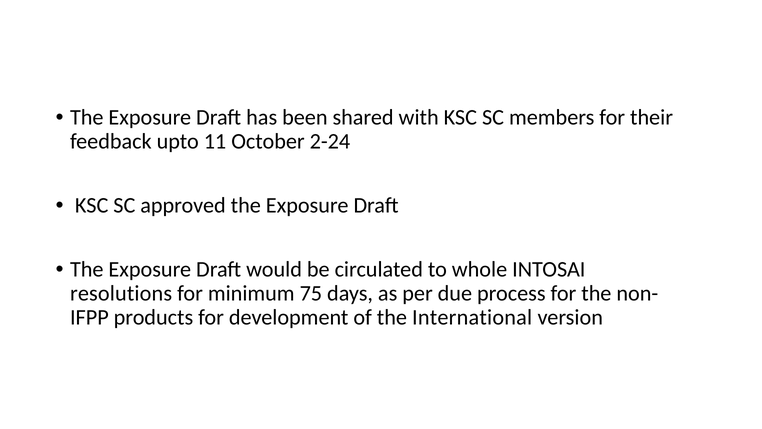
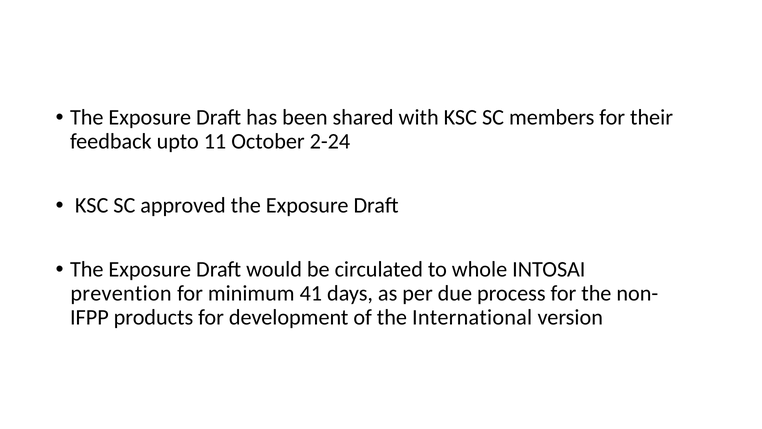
resolutions: resolutions -> prevention
75: 75 -> 41
